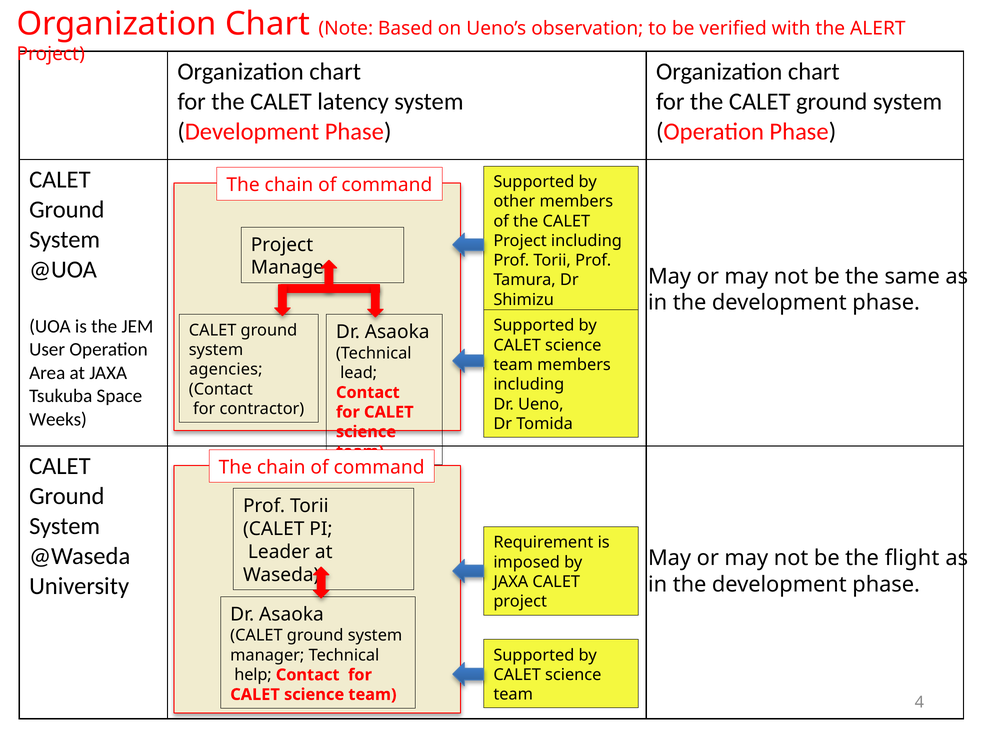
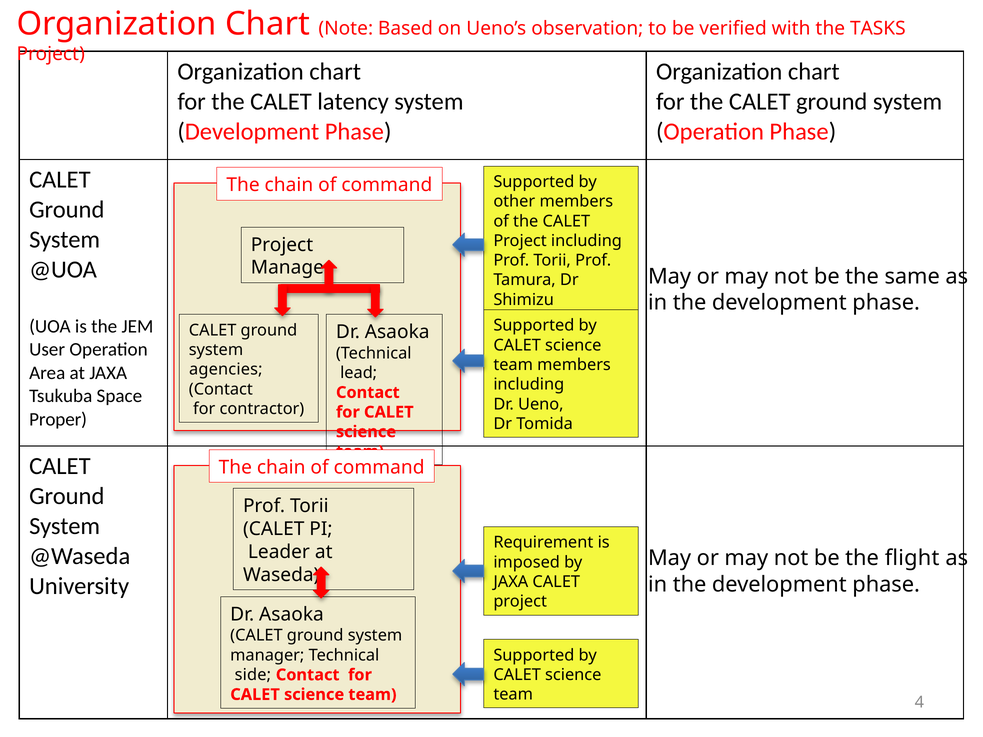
ALERT: ALERT -> TASKS
Weeks: Weeks -> Proper
help: help -> side
